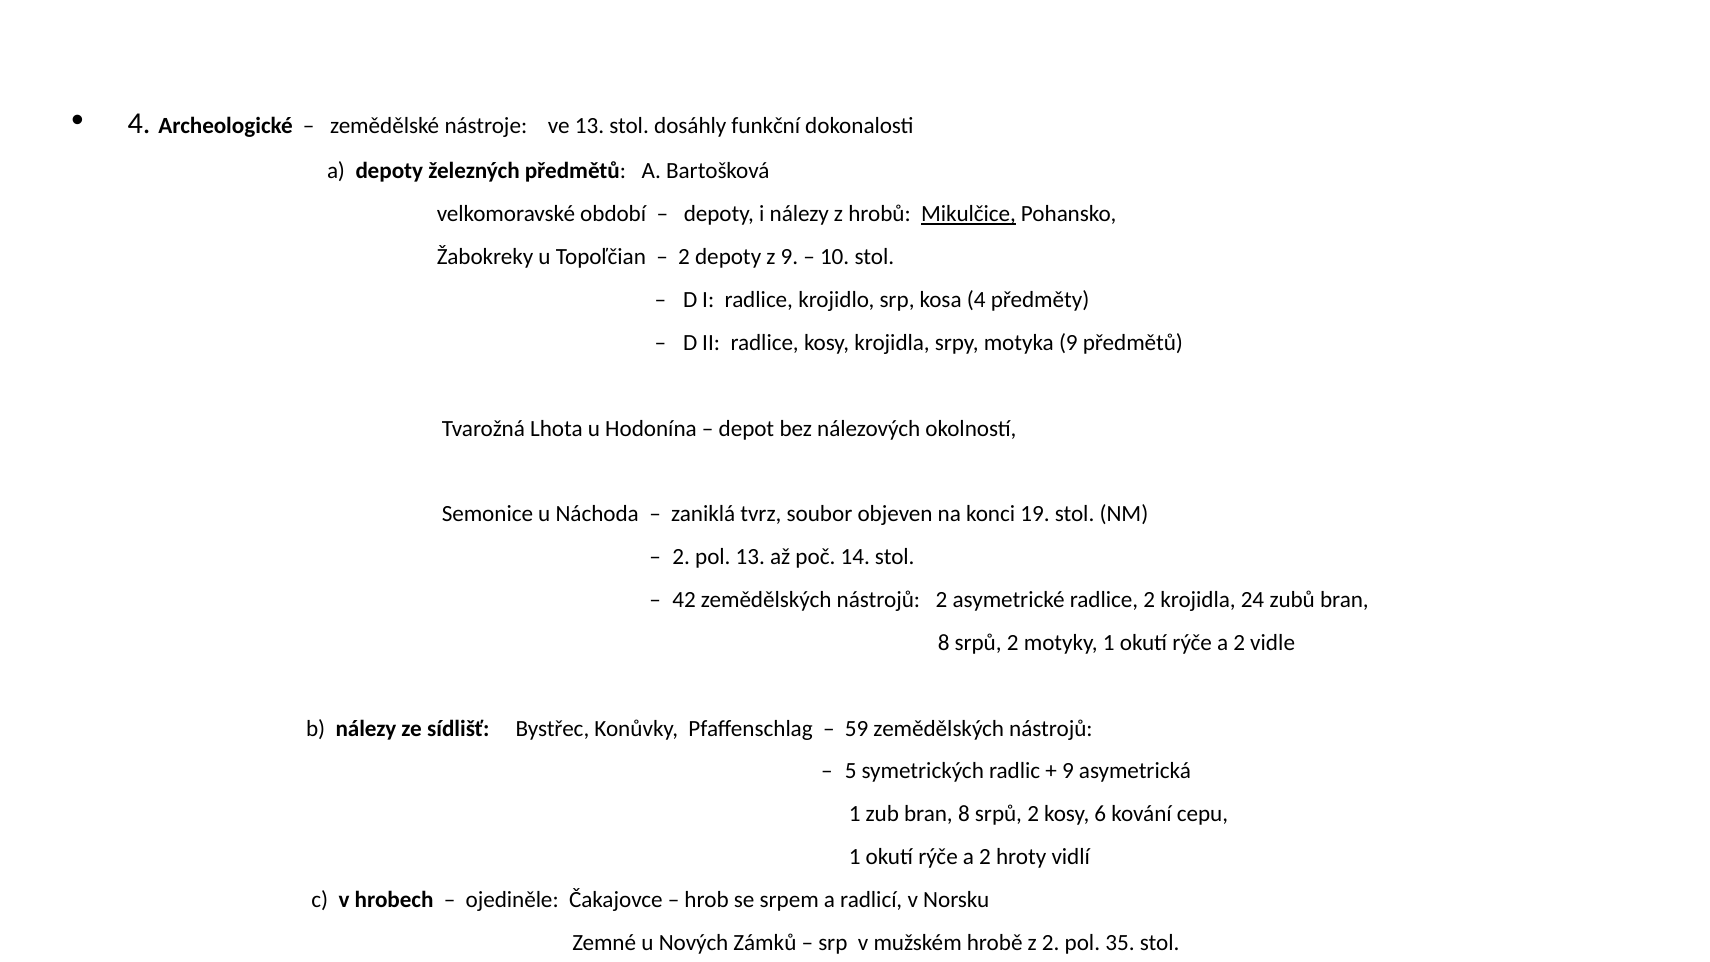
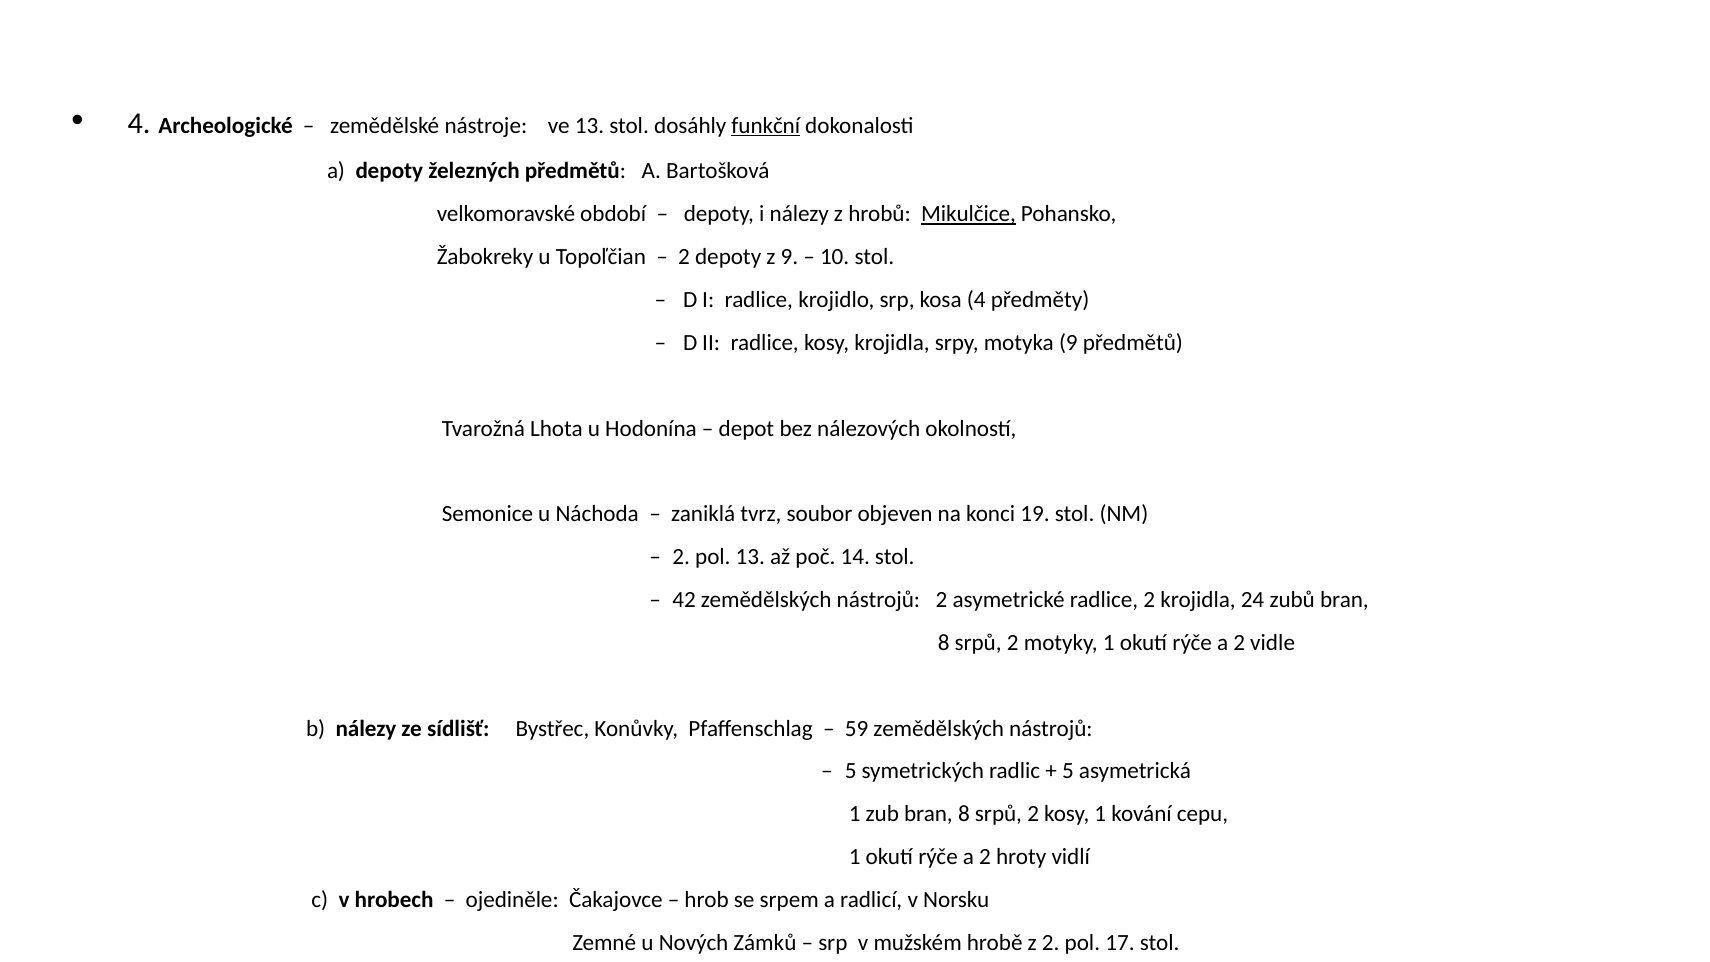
funkční underline: none -> present
9 at (1068, 771): 9 -> 5
kosy 6: 6 -> 1
35: 35 -> 17
